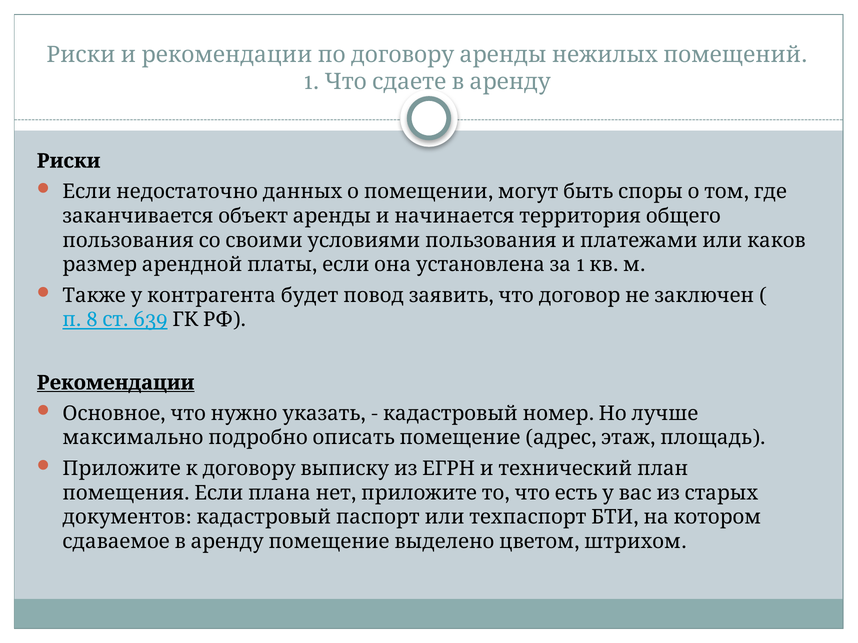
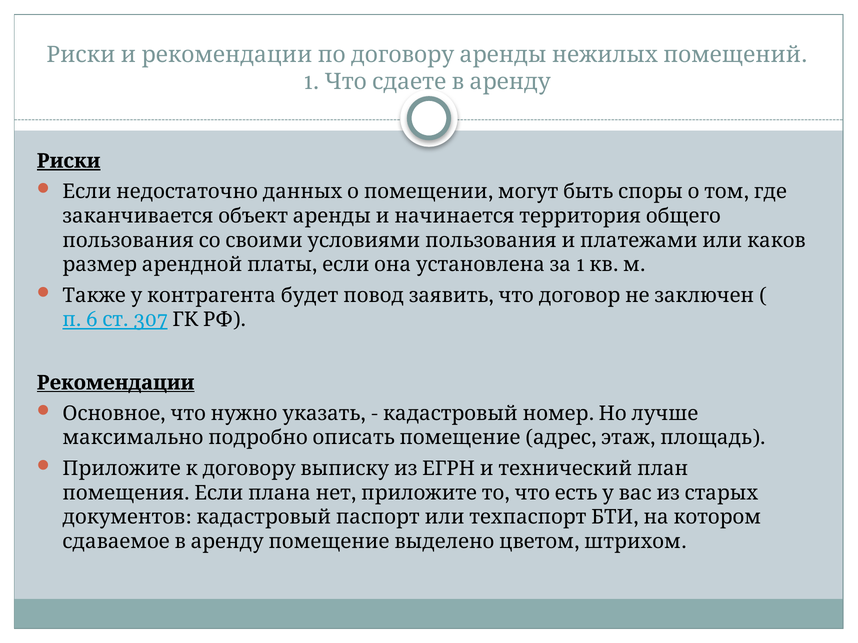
Риски underline: none -> present
8: 8 -> 6
639: 639 -> 307
